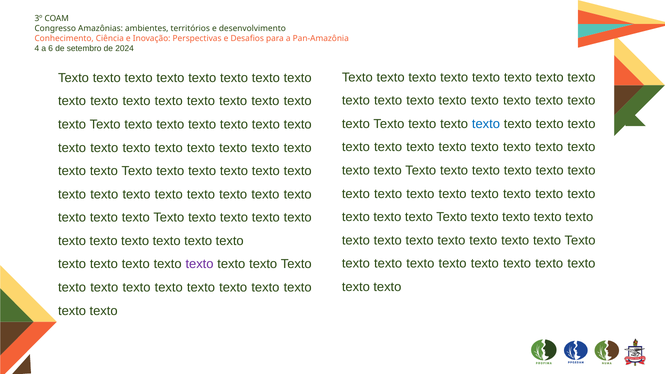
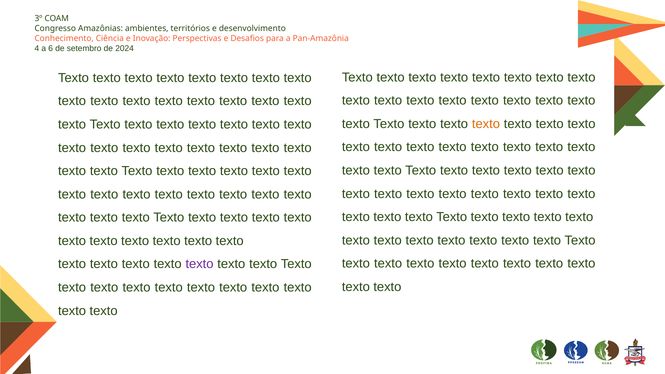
texto at (486, 124) colour: blue -> orange
